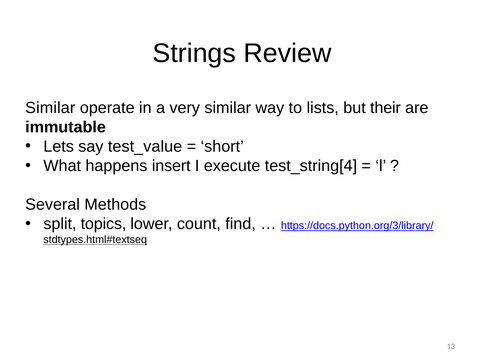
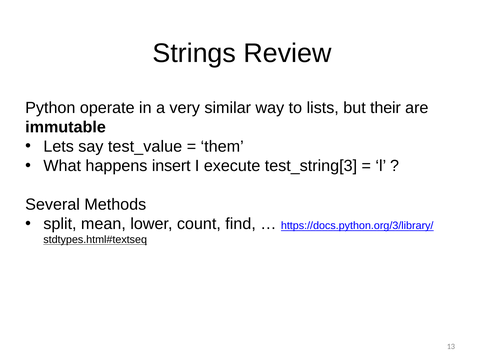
Similar at (50, 108): Similar -> Python
short: short -> them
test_string[4: test_string[4 -> test_string[3
topics: topics -> mean
